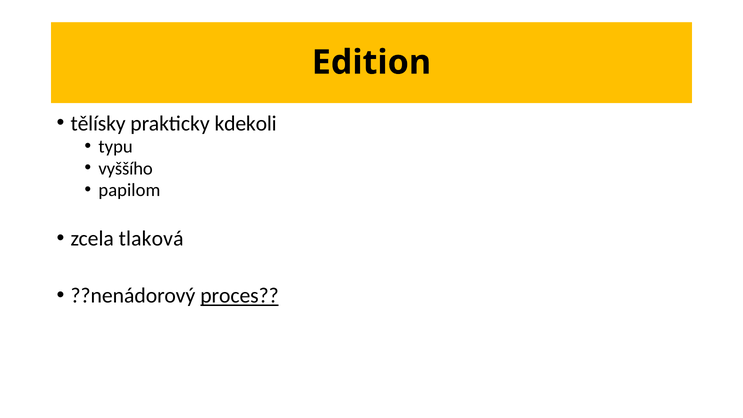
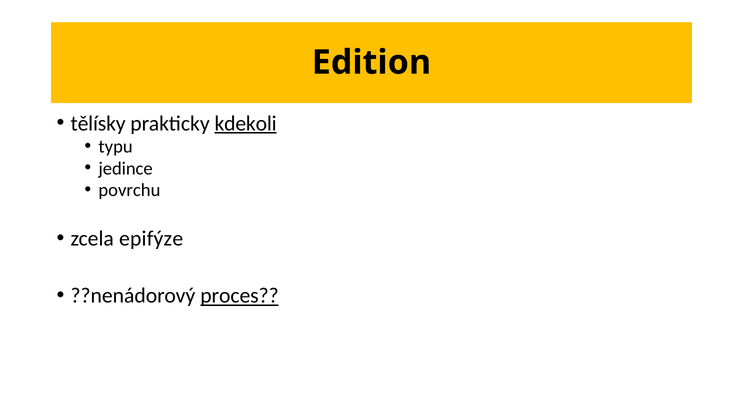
kdekoli underline: none -> present
vyššího: vyššího -> jedince
papilom: papilom -> povrchu
tlaková: tlaková -> epifýze
